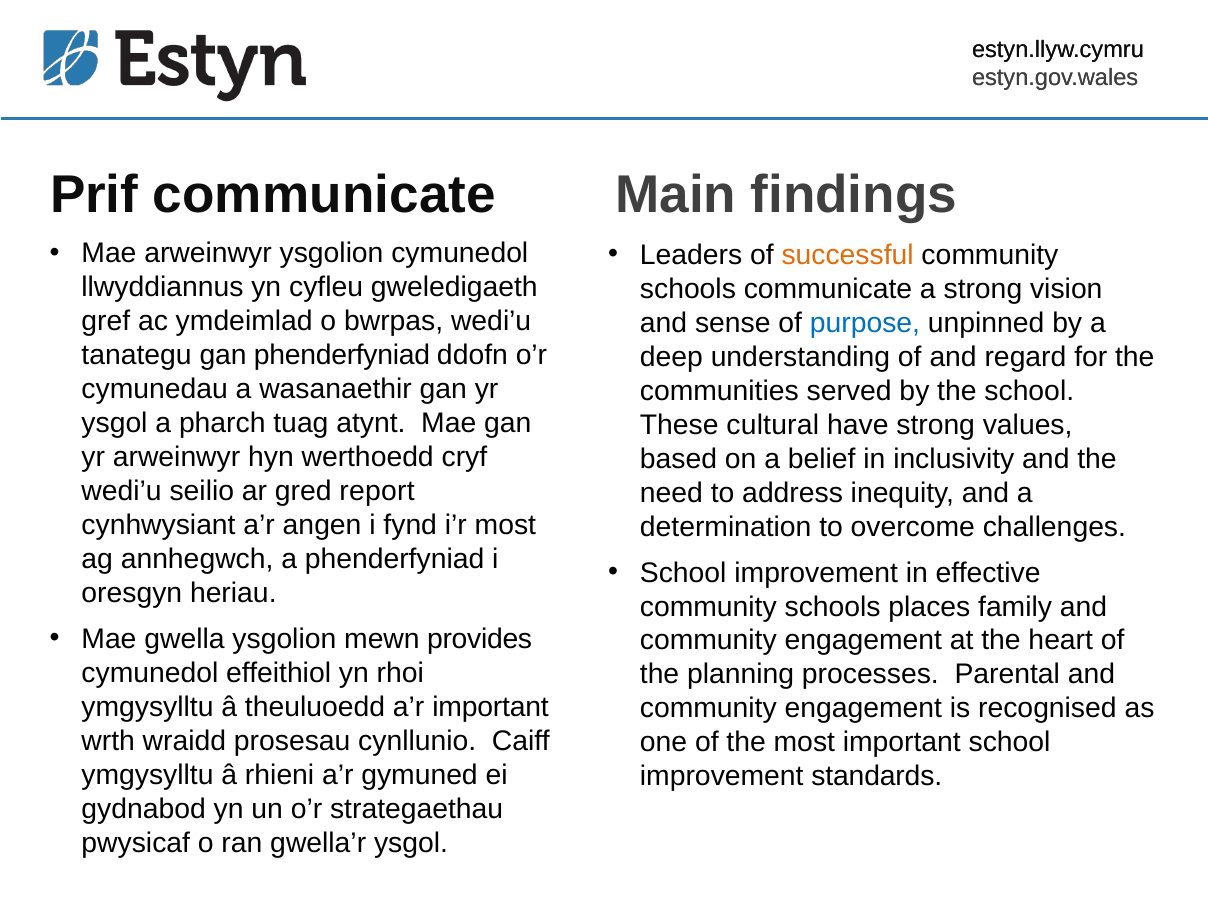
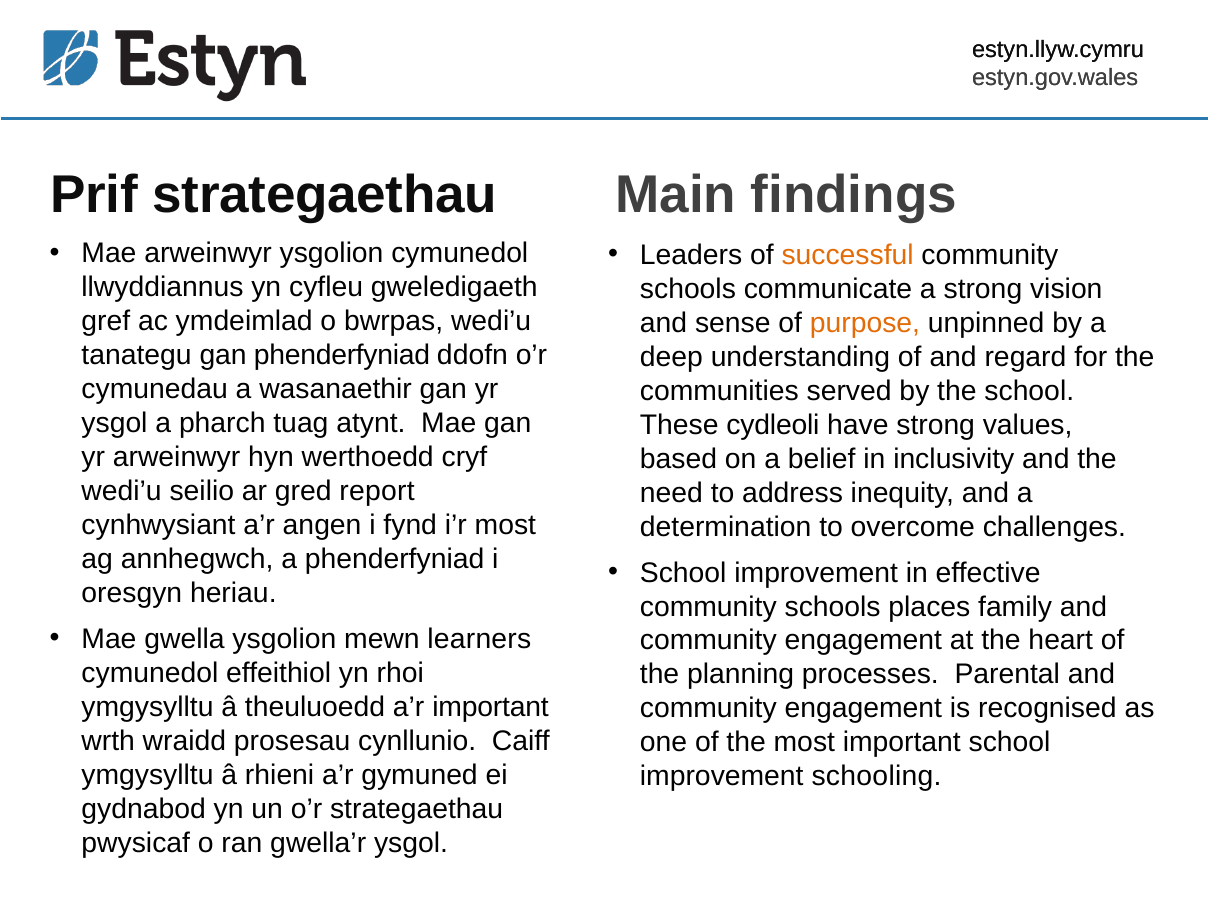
Prif communicate: communicate -> strategaethau
purpose colour: blue -> orange
cultural: cultural -> cydleoli
provides: provides -> learners
standards: standards -> schooling
